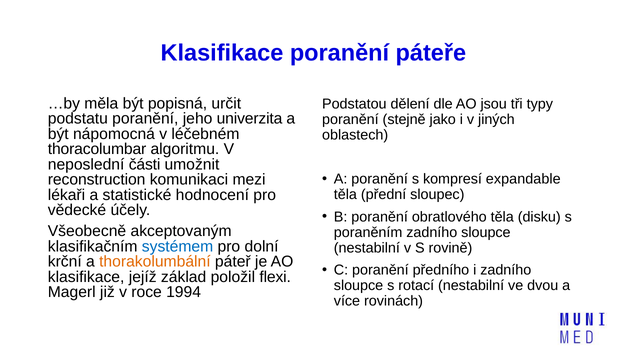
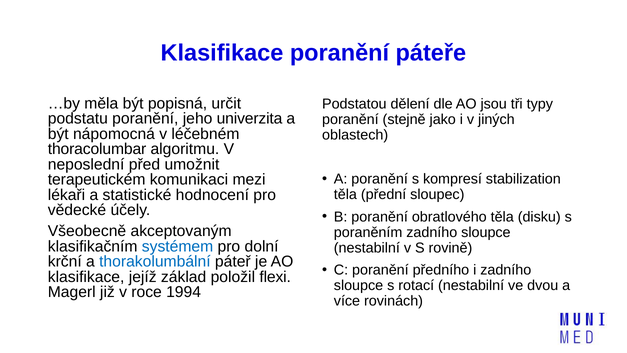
části: části -> před
expandable: expandable -> stabilization
reconstruction: reconstruction -> terapeutickém
thorakolumbální colour: orange -> blue
